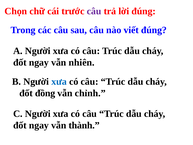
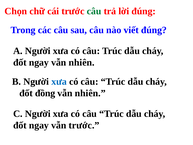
câu at (94, 11) colour: purple -> green
chỉnh at (90, 93): chỉnh -> nhiên
vẫn thành: thành -> trước
